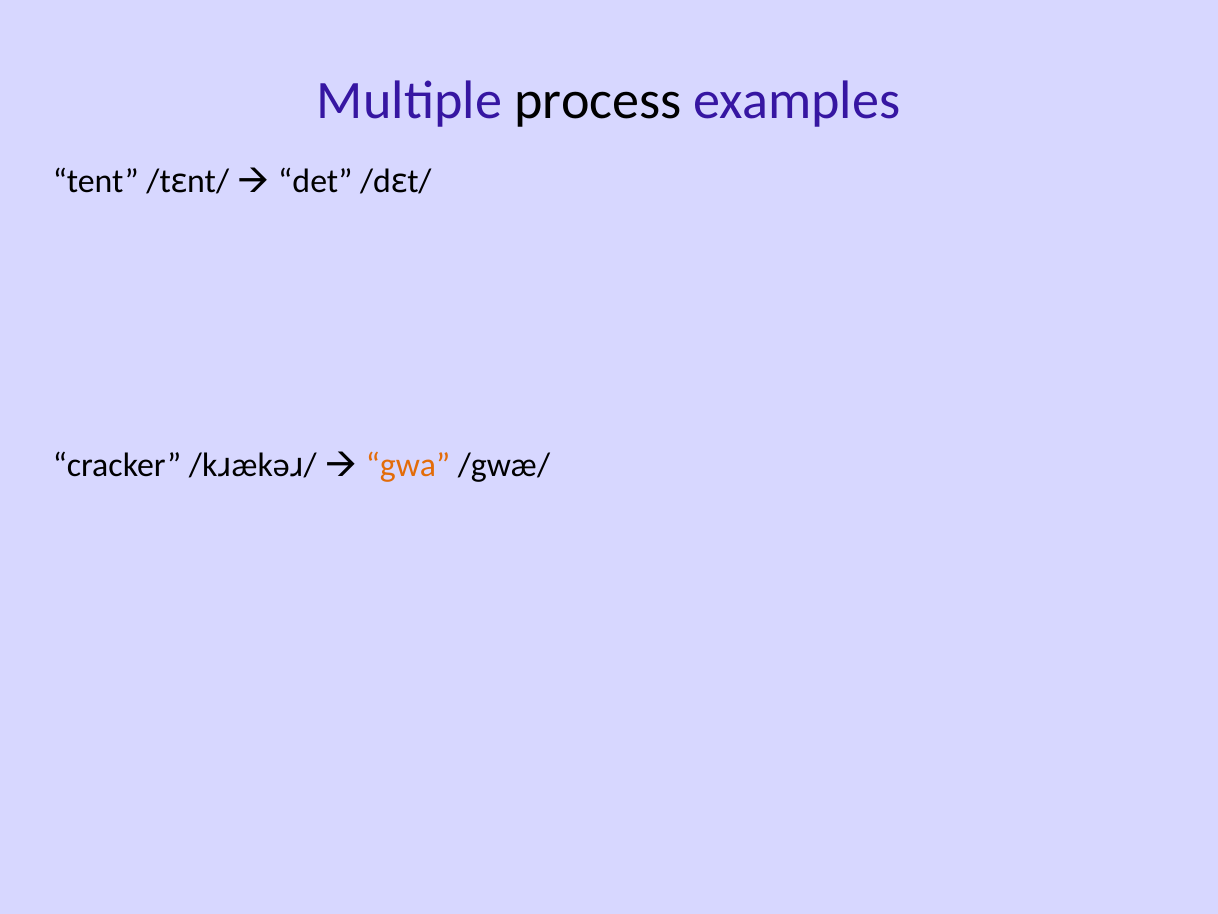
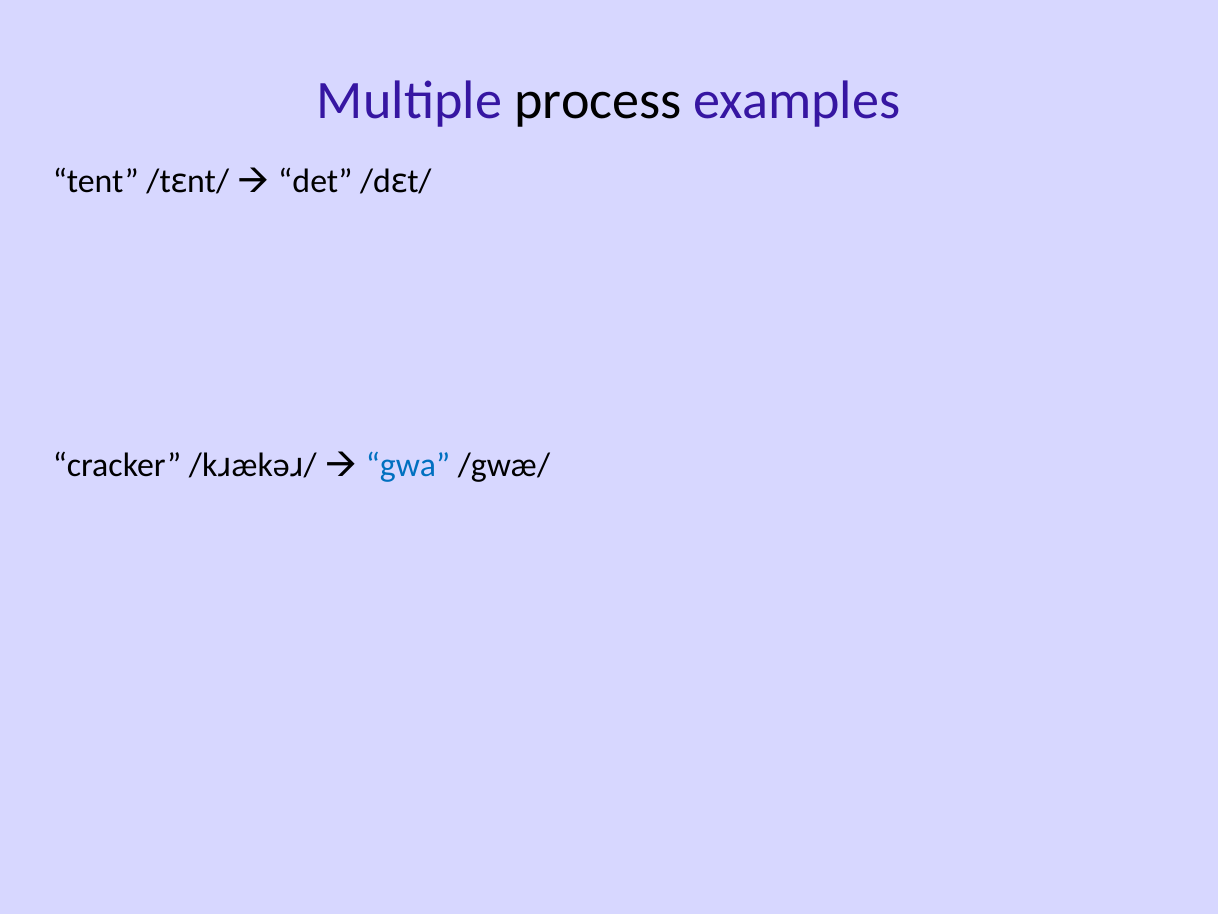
gwa colour: orange -> blue
